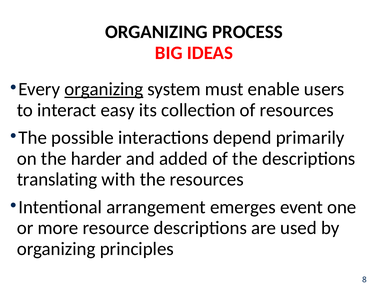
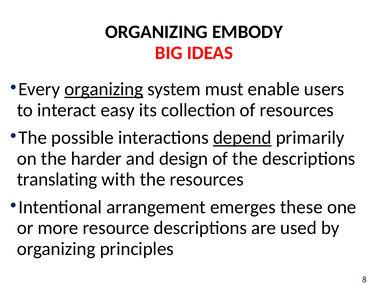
PROCESS: PROCESS -> EMBODY
depend underline: none -> present
added: added -> design
event: event -> these
